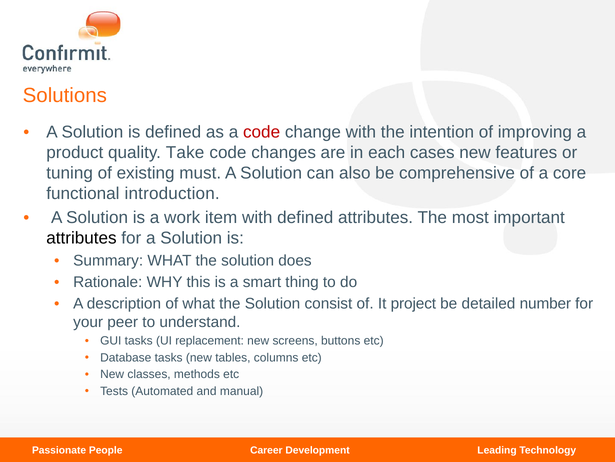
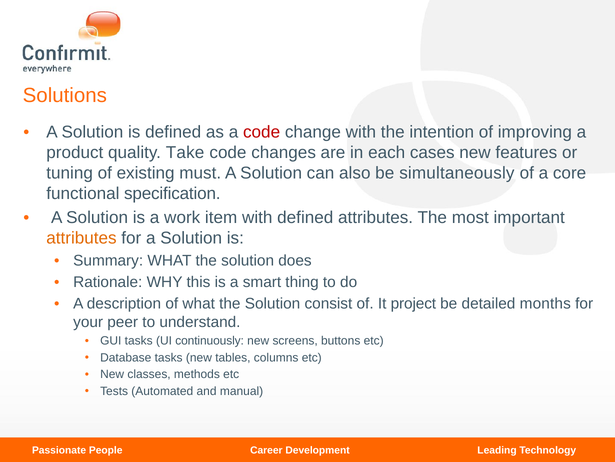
comprehensive: comprehensive -> simultaneously
introduction: introduction -> specification
attributes at (81, 238) colour: black -> orange
number: number -> months
replacement: replacement -> continuously
